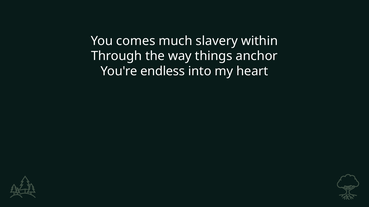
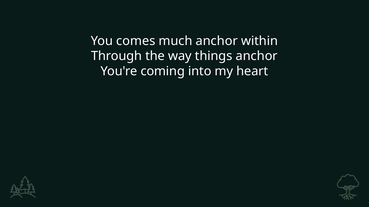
much slavery: slavery -> anchor
endless: endless -> coming
